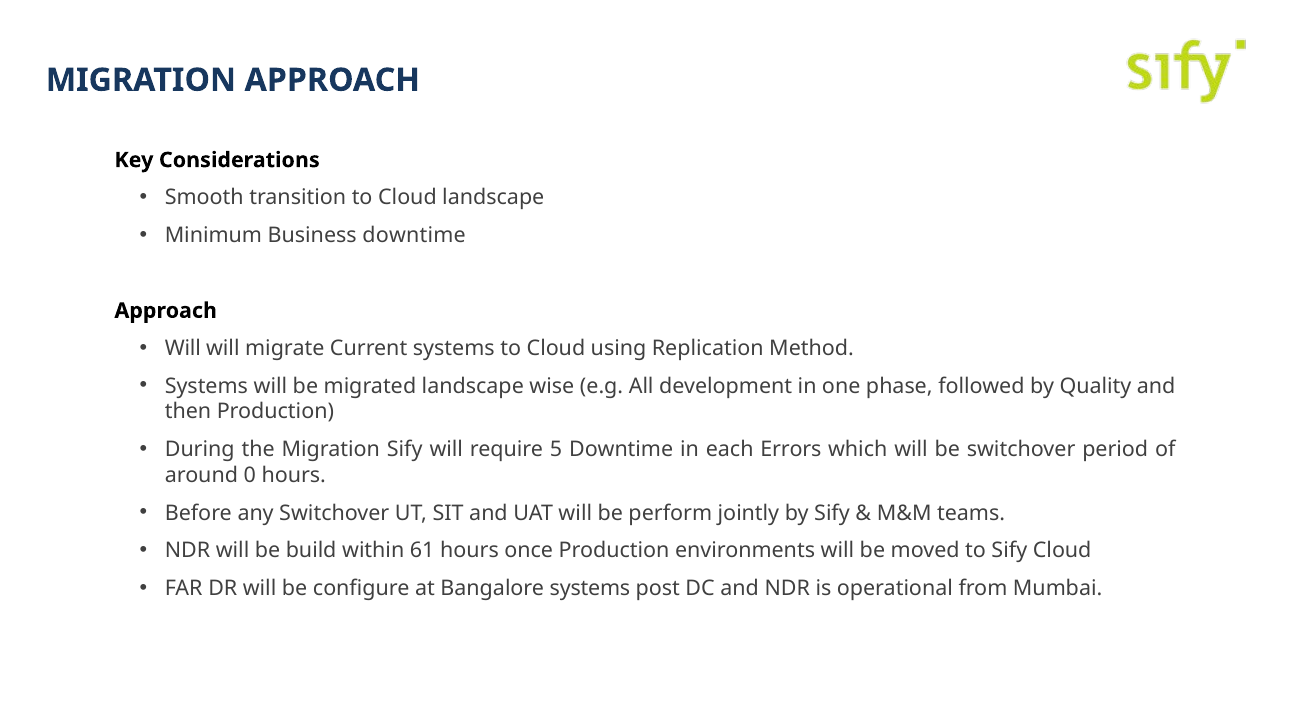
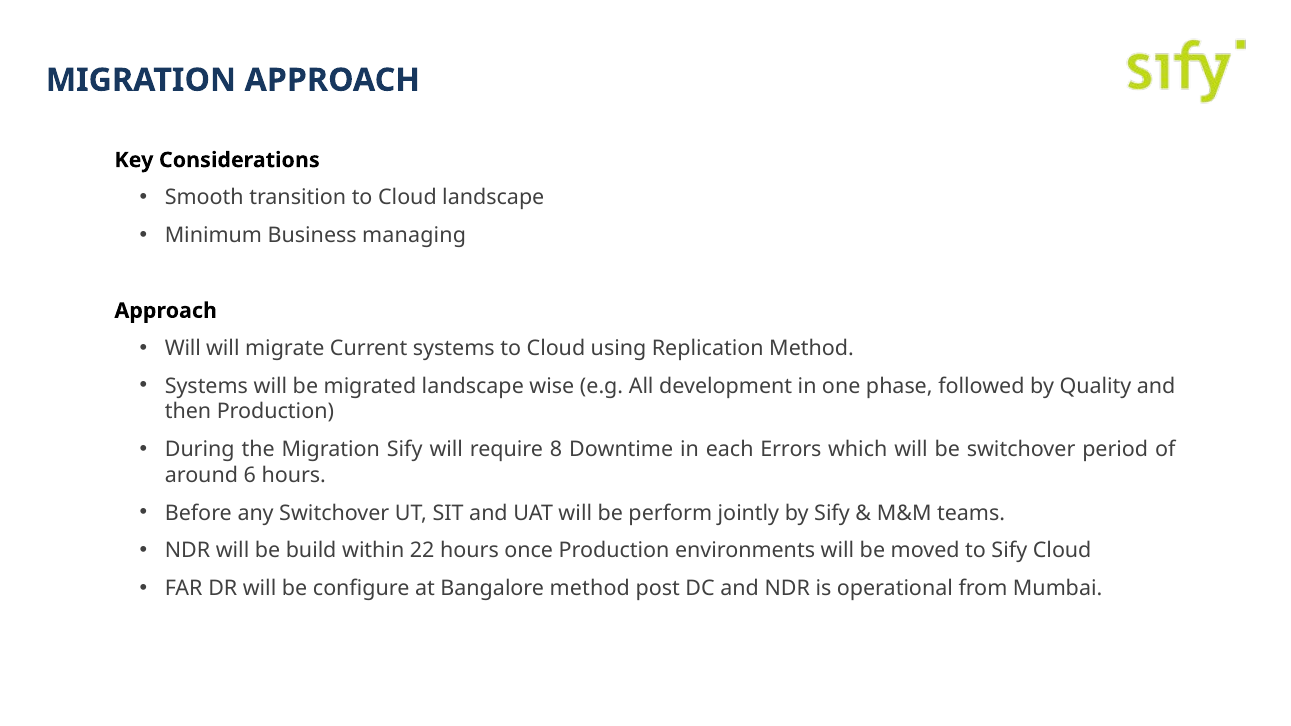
Business downtime: downtime -> managing
5: 5 -> 8
0: 0 -> 6
61: 61 -> 22
Bangalore systems: systems -> method
